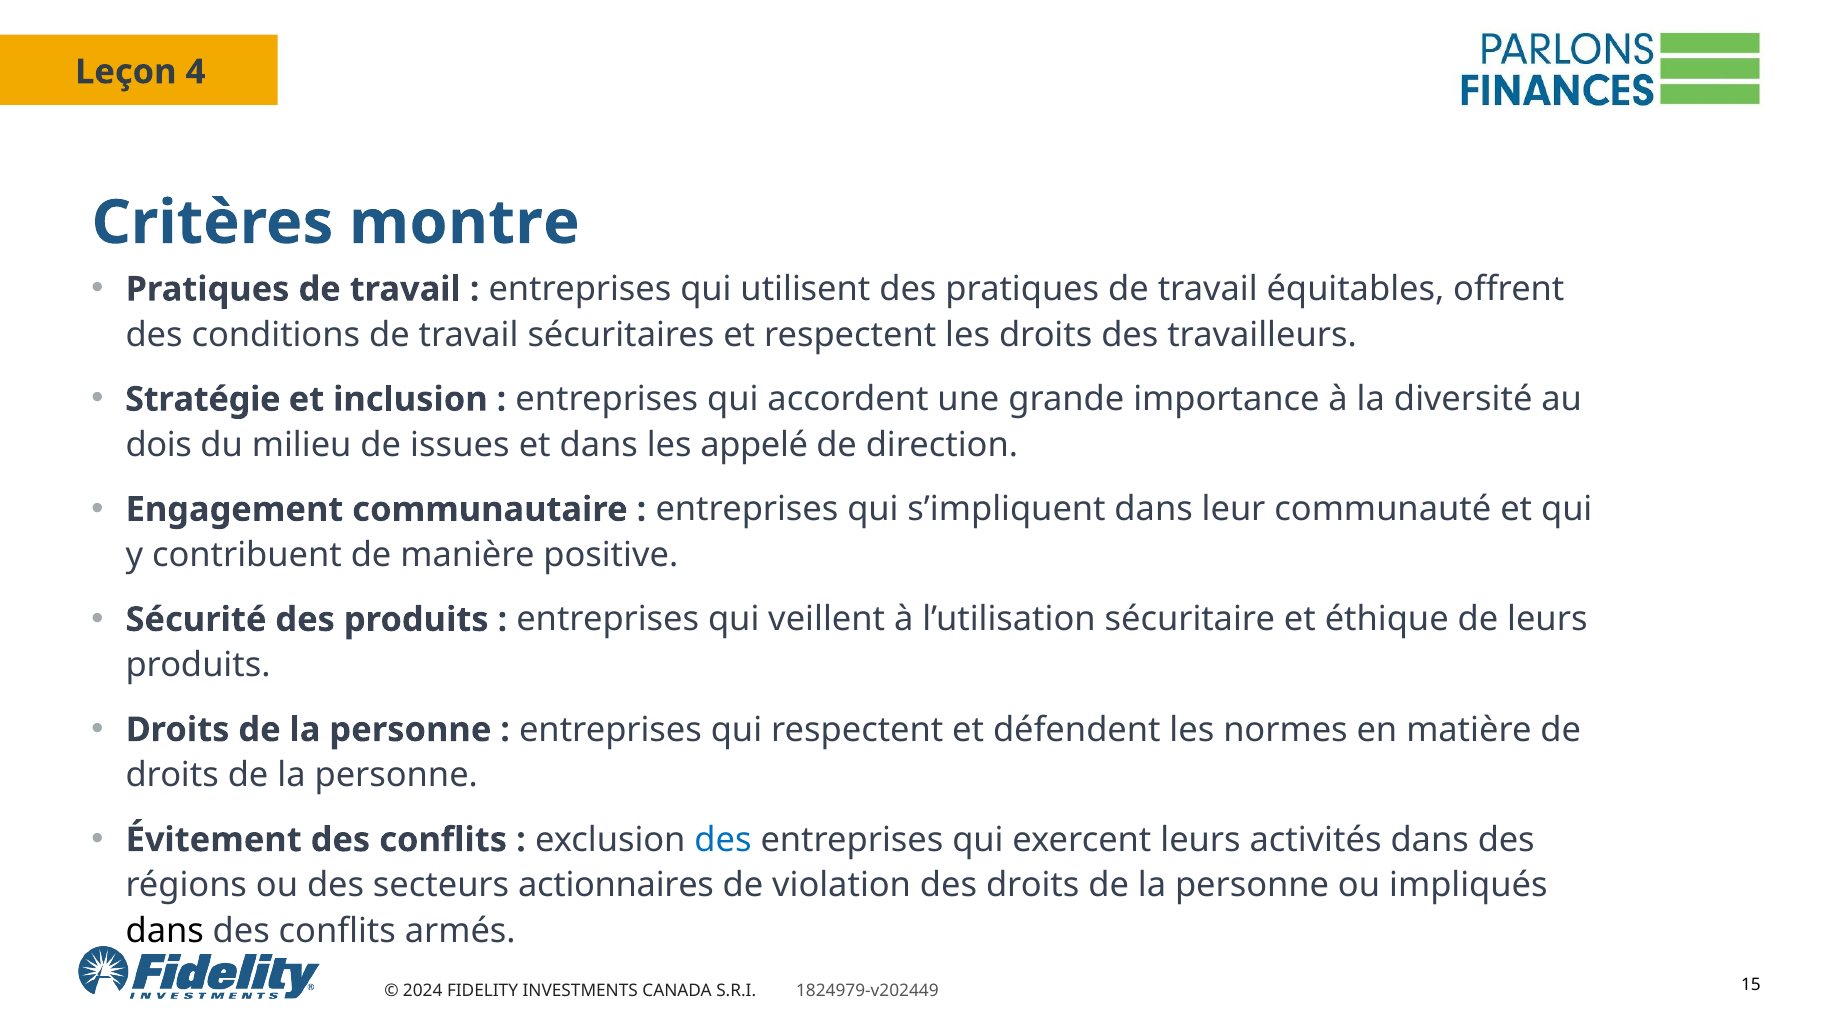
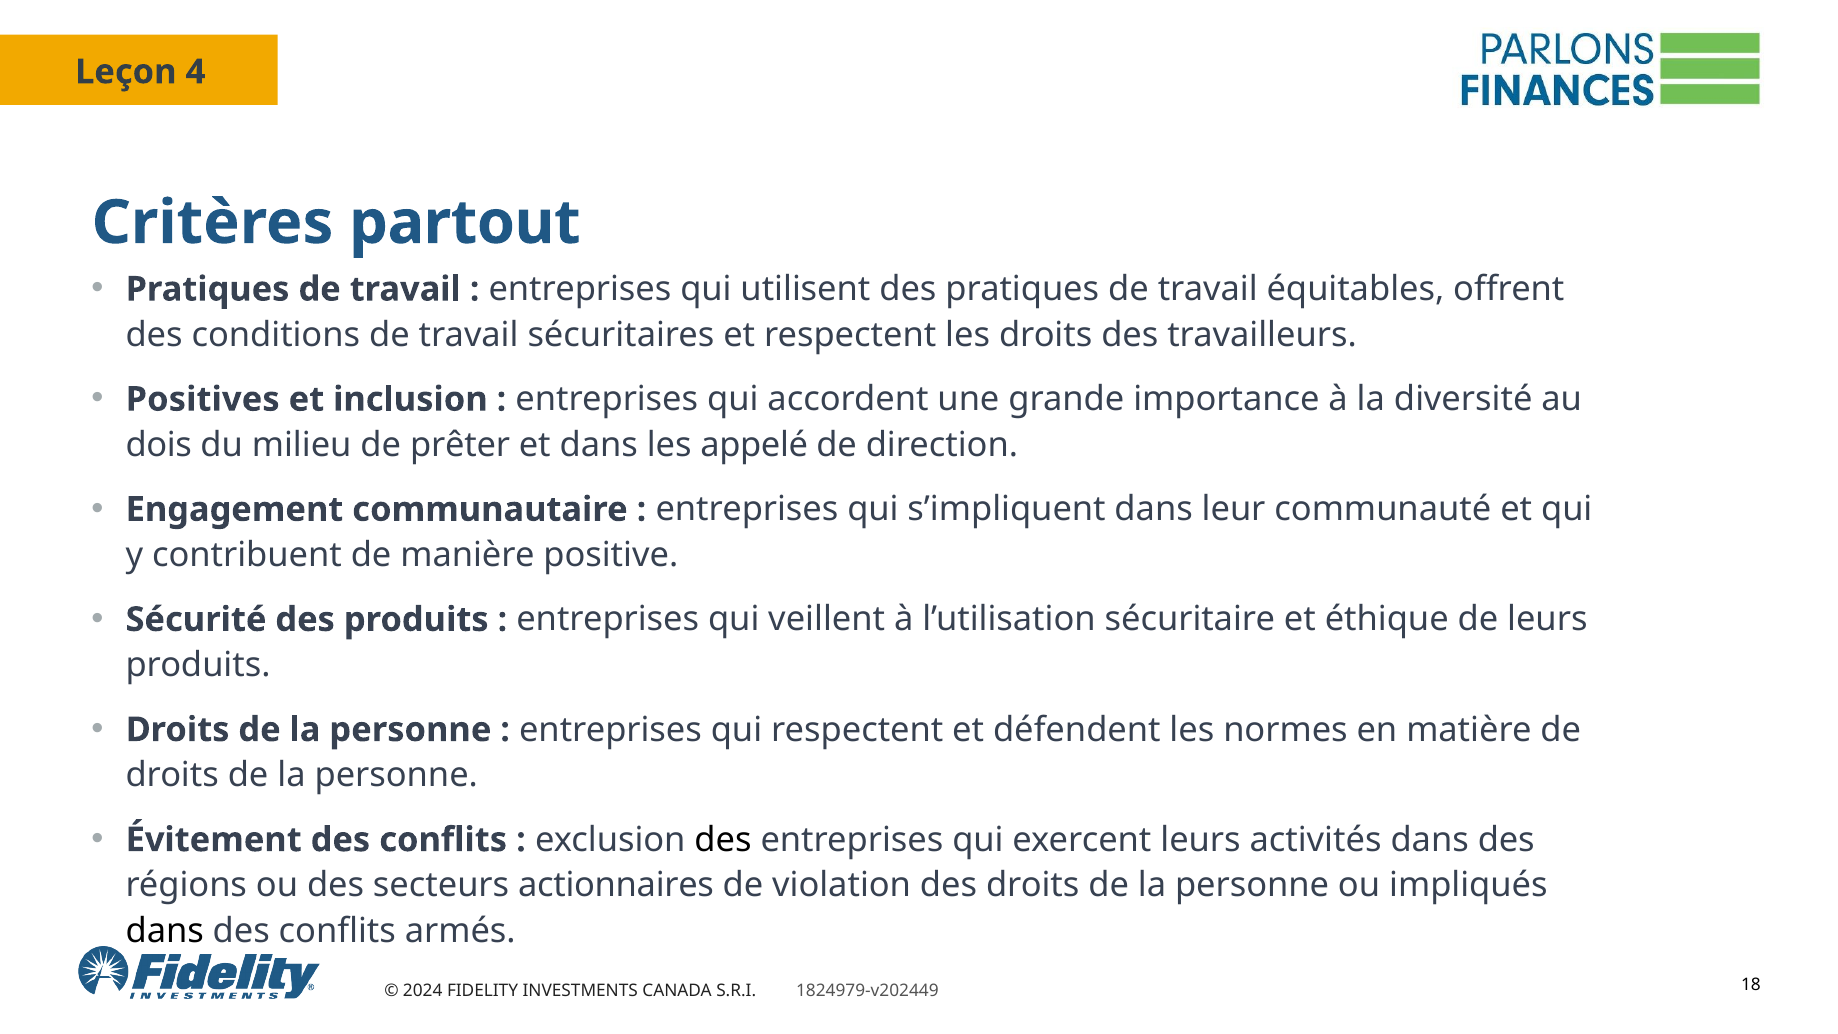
montre: montre -> partout
Stratégie: Stratégie -> Positives
issues: issues -> prêter
des at (723, 840) colour: blue -> black
15: 15 -> 18
